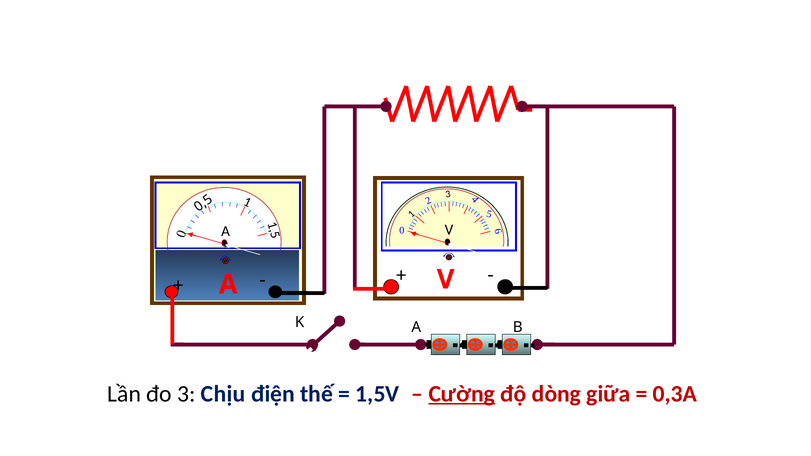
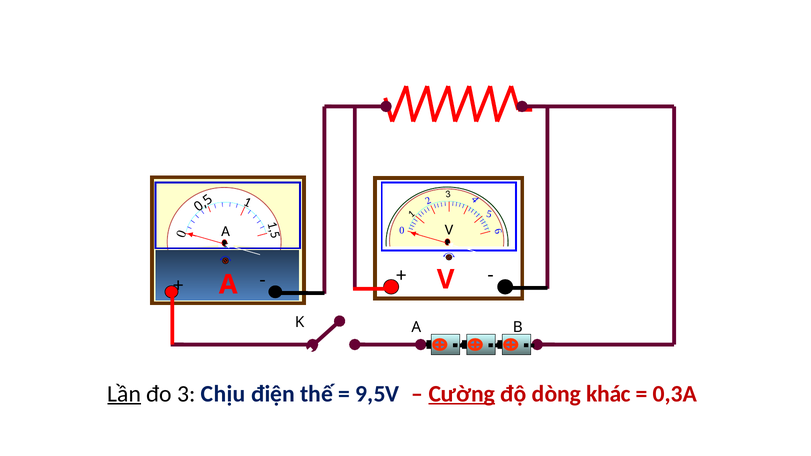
Lần underline: none -> present
1,5V: 1,5V -> 9,5V
giữa: giữa -> khác
